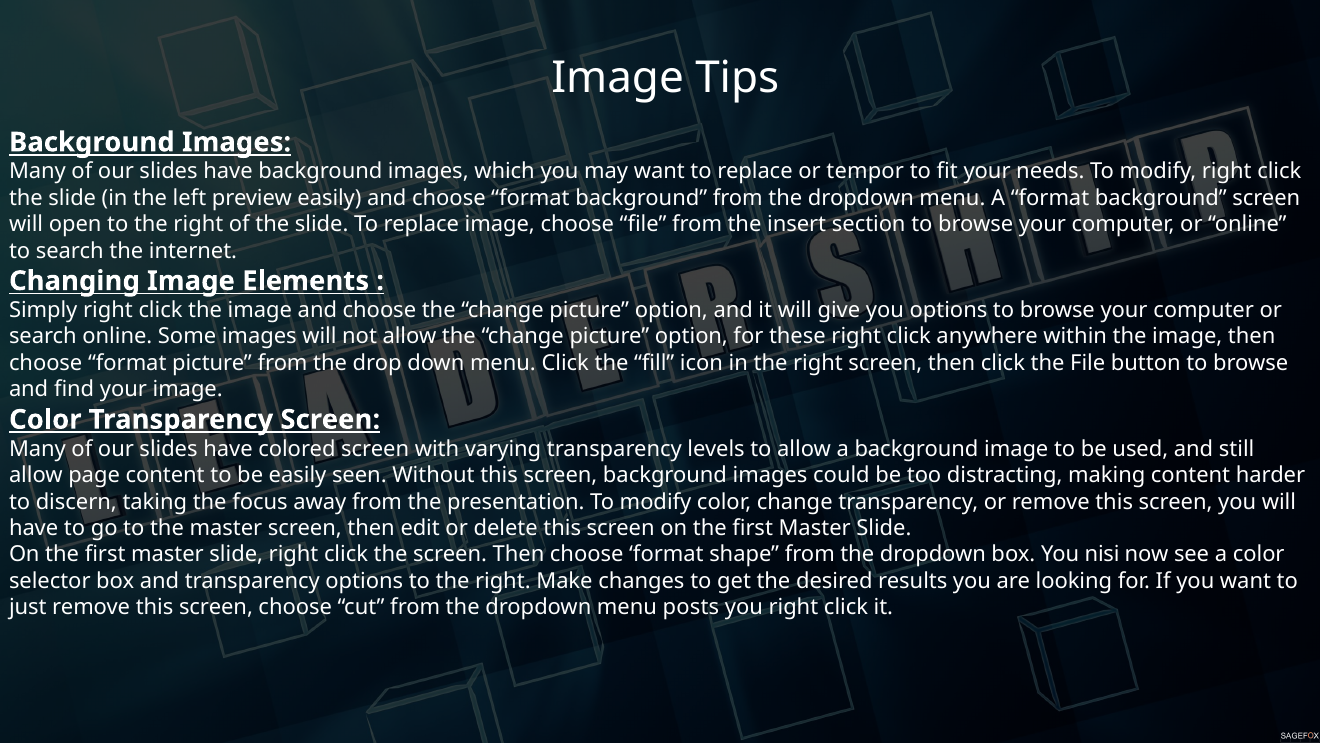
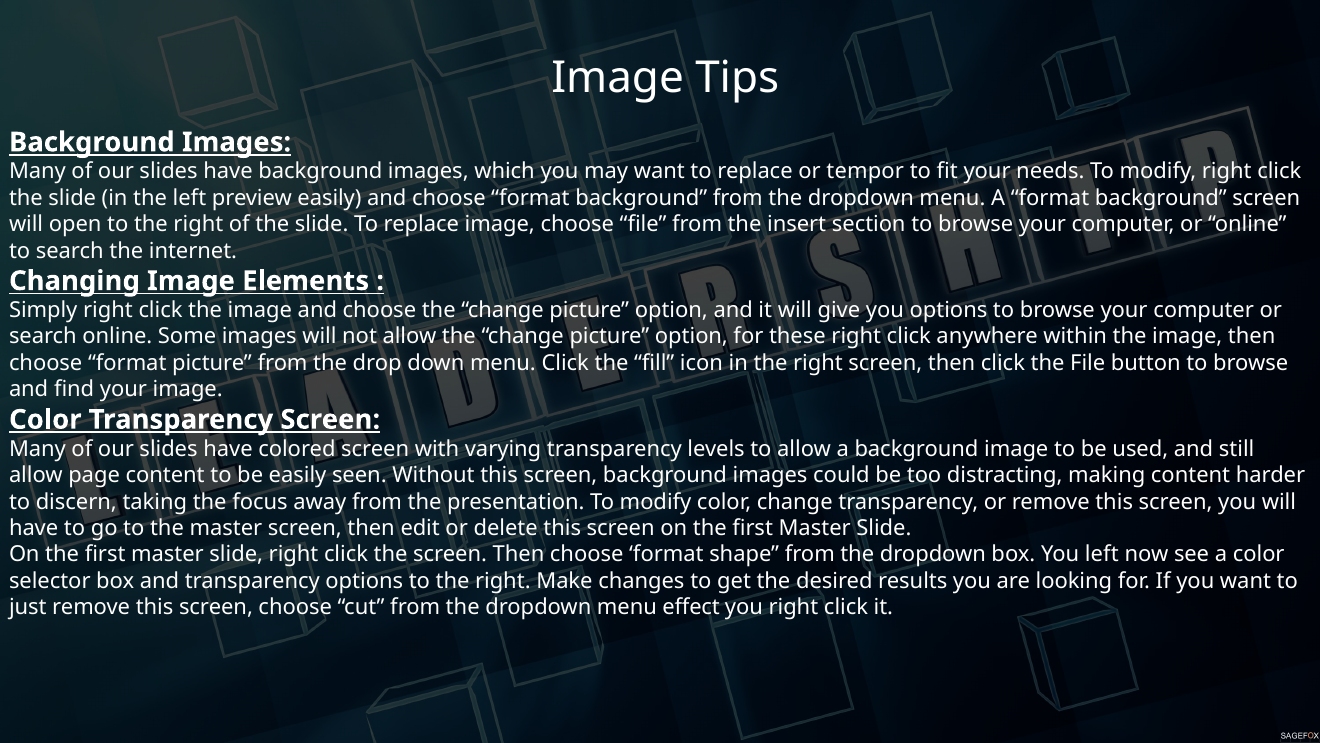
You nisi: nisi -> left
posts: posts -> effect
